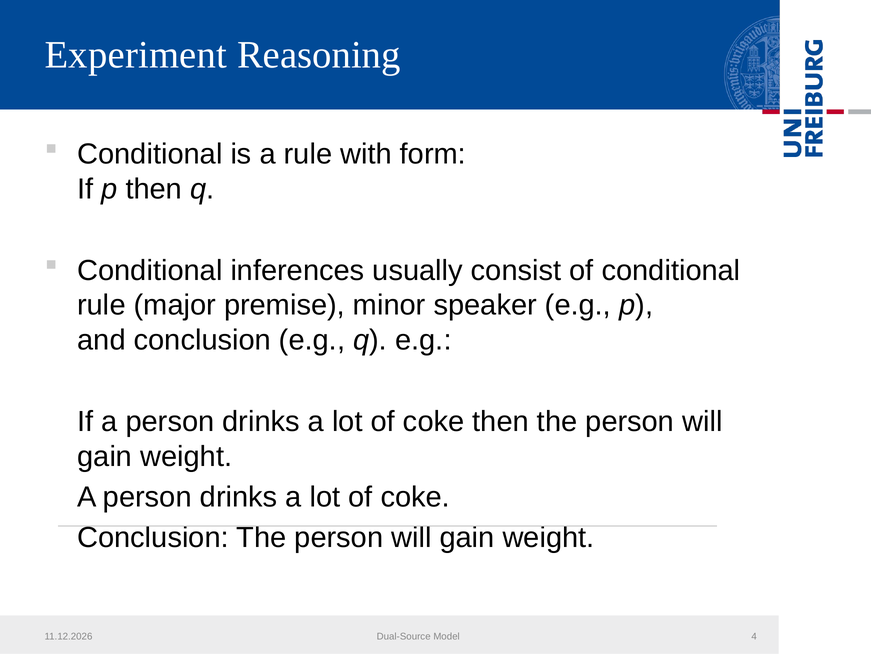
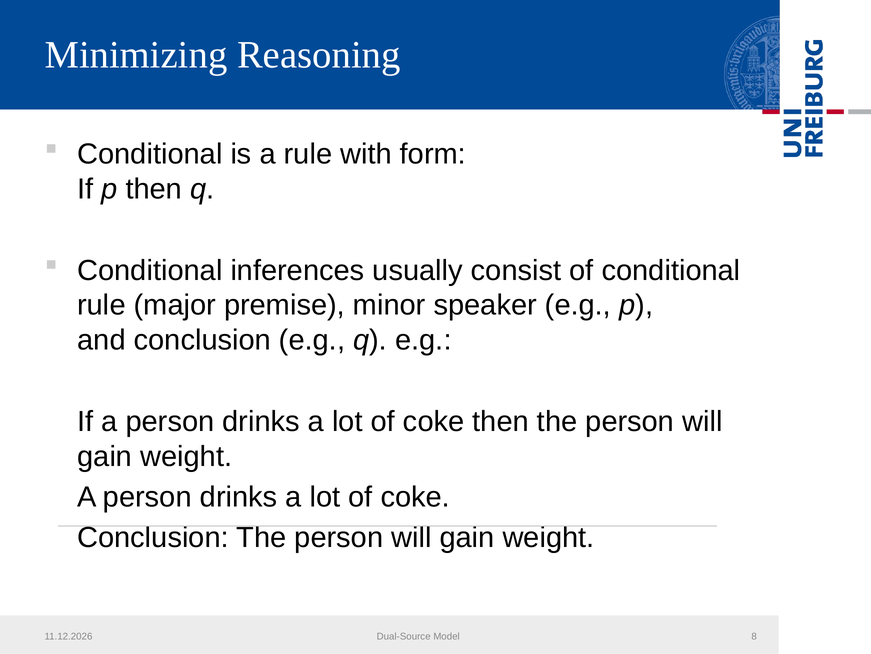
Experiment: Experiment -> Minimizing
4: 4 -> 8
